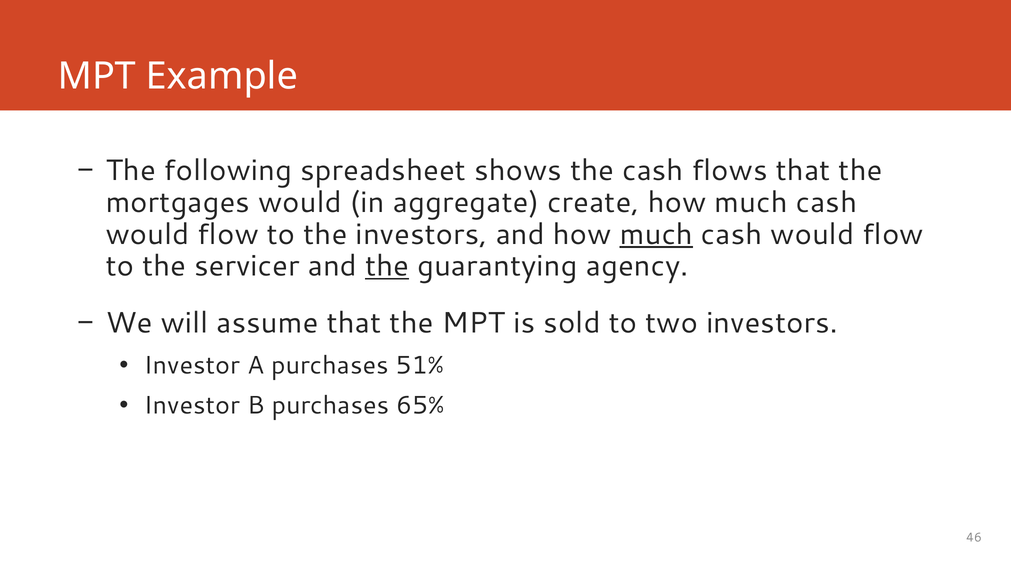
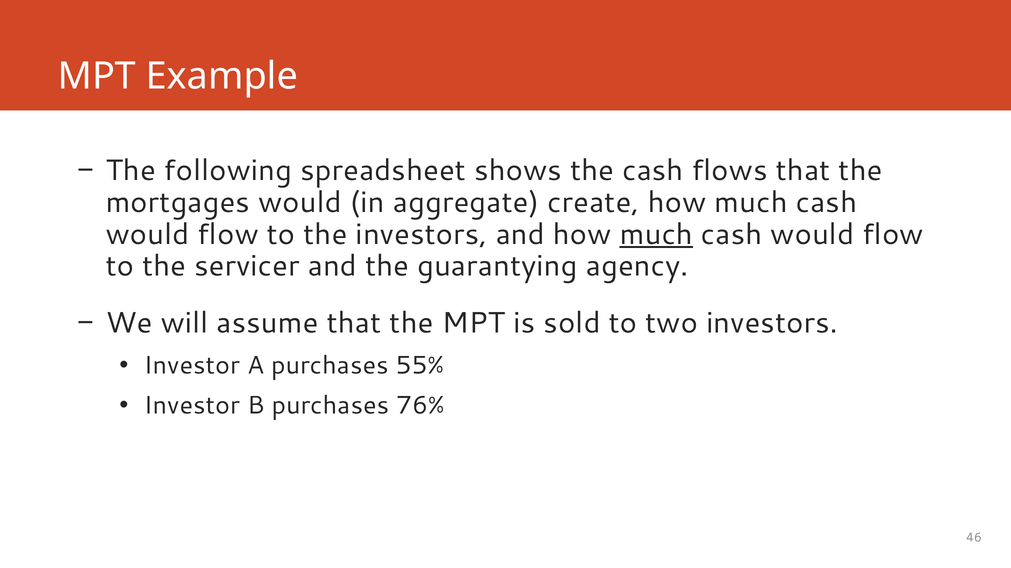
the at (387, 266) underline: present -> none
51%: 51% -> 55%
65%: 65% -> 76%
